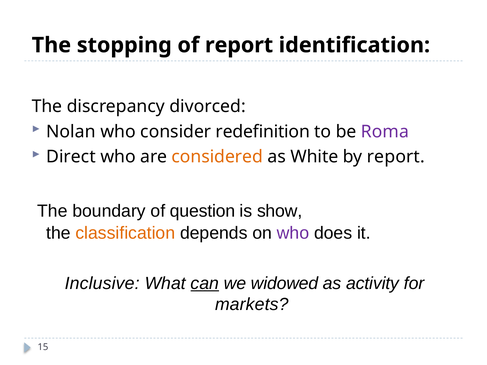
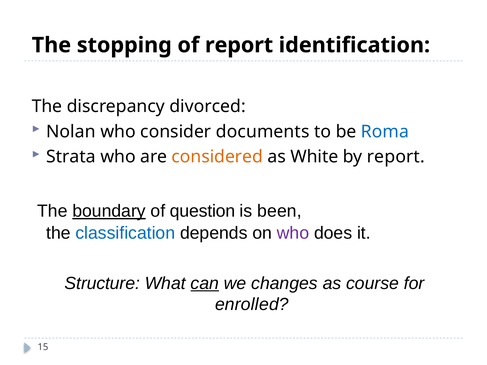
redefinition: redefinition -> documents
Roma colour: purple -> blue
Direct: Direct -> Strata
boundary underline: none -> present
show: show -> been
classification colour: orange -> blue
Inclusive: Inclusive -> Structure
widowed: widowed -> changes
activity: activity -> course
markets: markets -> enrolled
